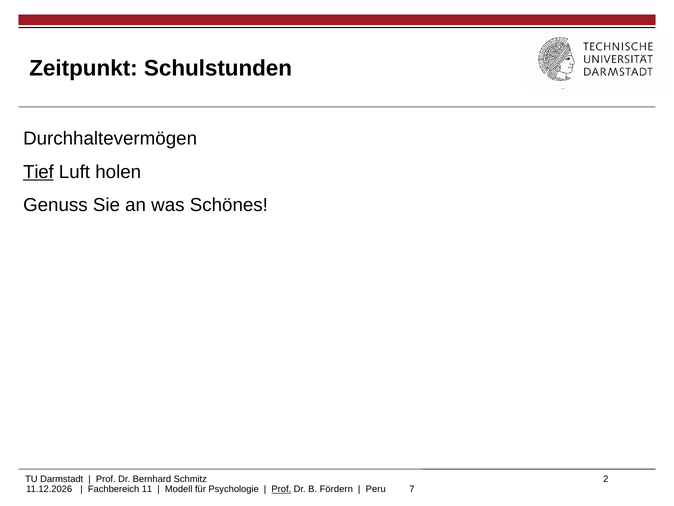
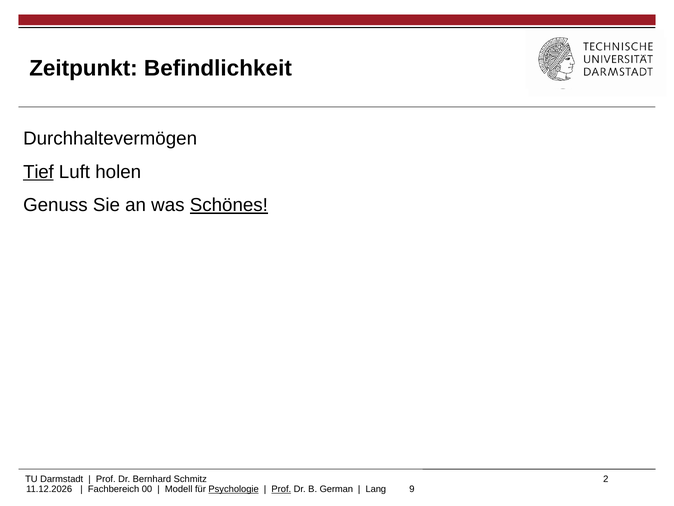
Schulstunden: Schulstunden -> Befindlichkeit
Schönes underline: none -> present
11: 11 -> 00
Psychologie underline: none -> present
Fördern: Fördern -> German
Peru: Peru -> Lang
7: 7 -> 9
